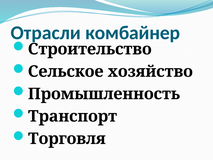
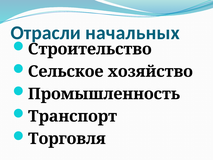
комбайнер: комбайнер -> начальных
